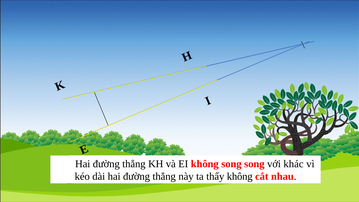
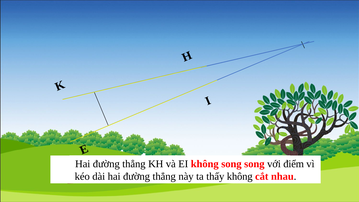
khác: khác -> điểm
